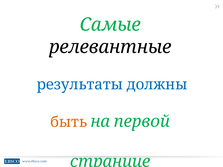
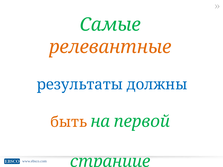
релевантные colour: black -> orange
